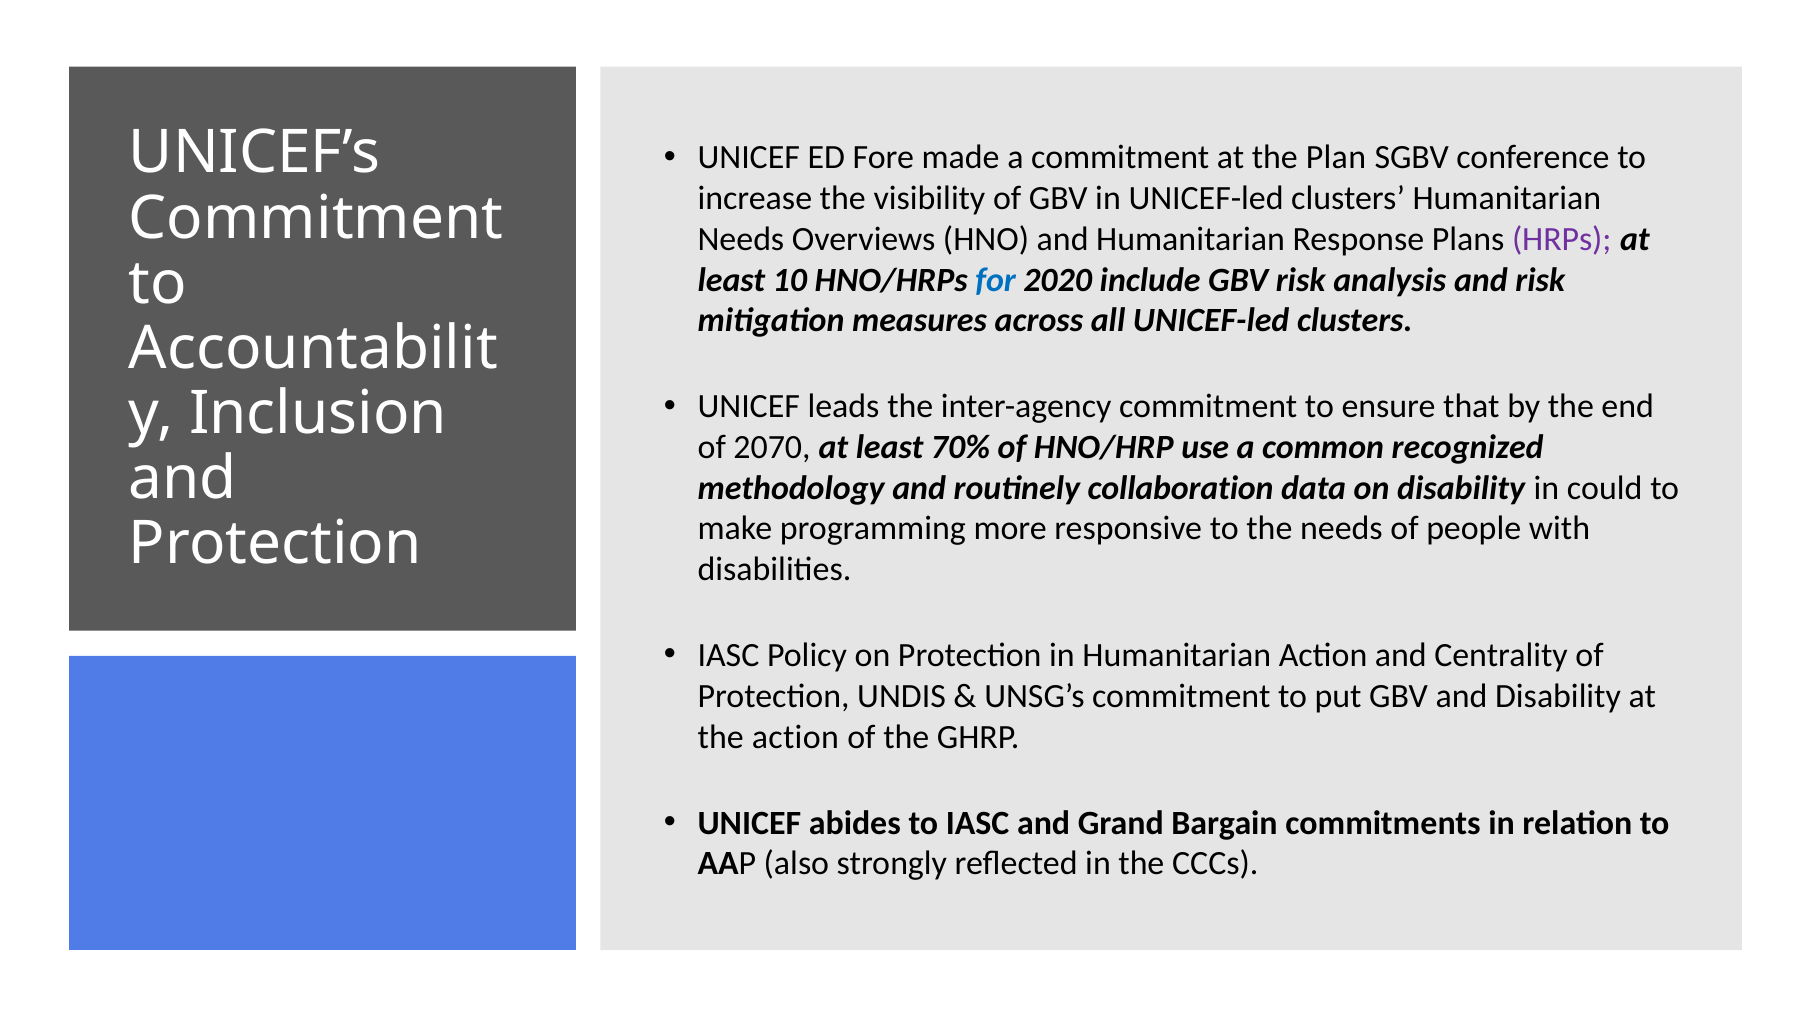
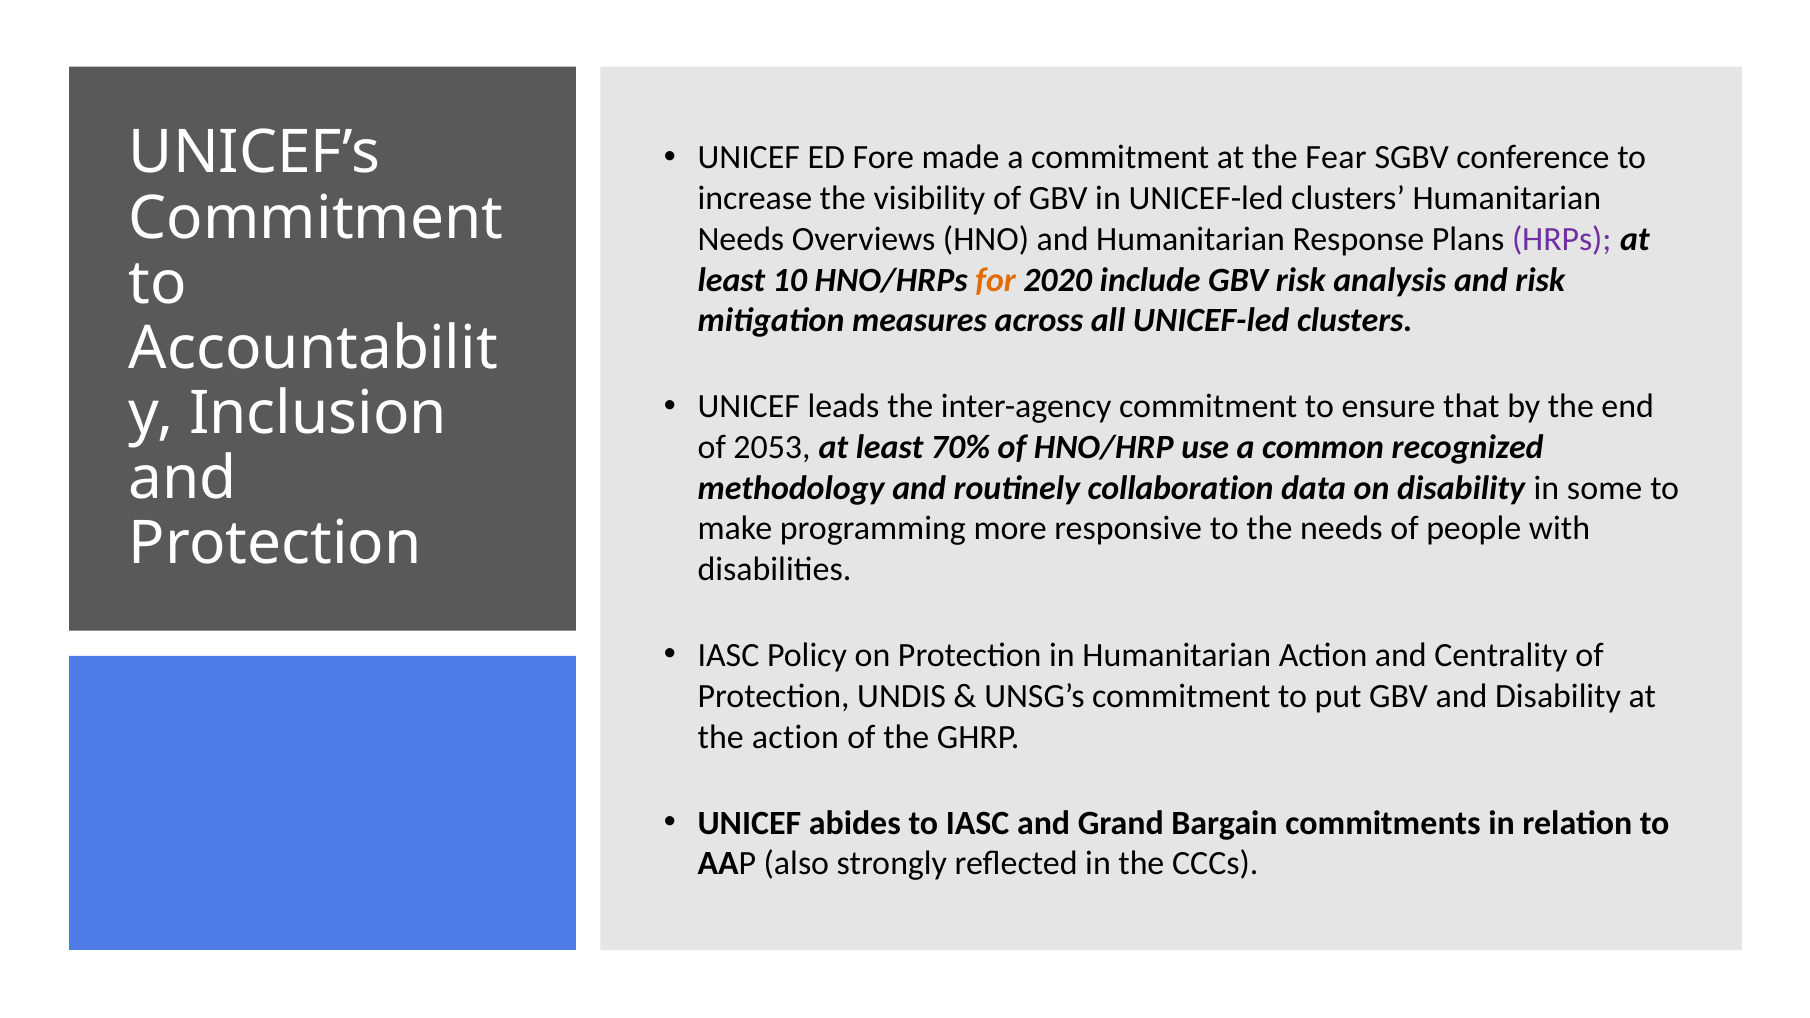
Plan: Plan -> Fear
for colour: blue -> orange
2070: 2070 -> 2053
could: could -> some
